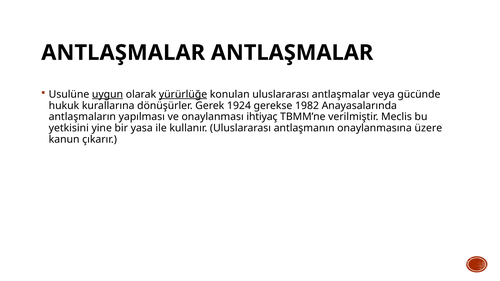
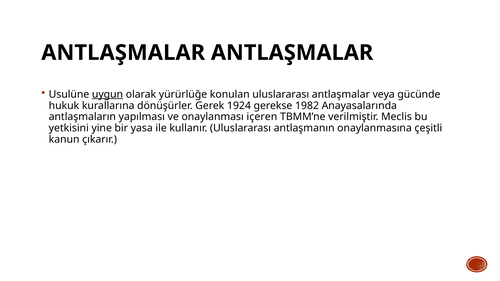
yürürlüğe underline: present -> none
ihtiyaç: ihtiyaç -> içeren
üzere: üzere -> çeşitli
